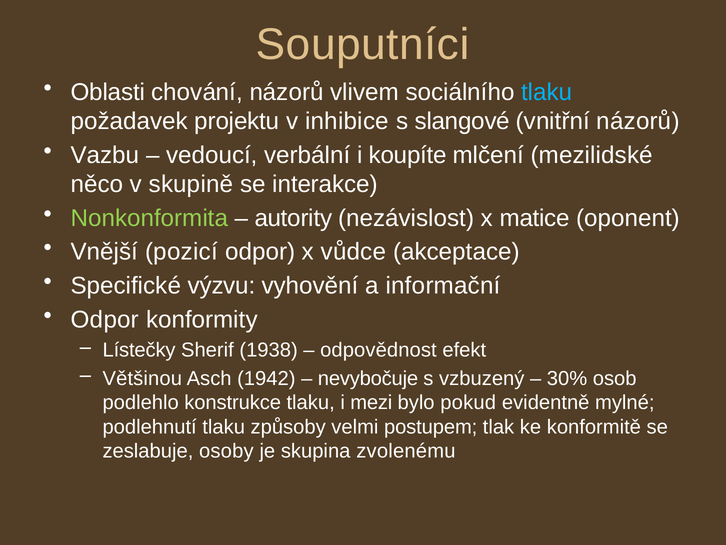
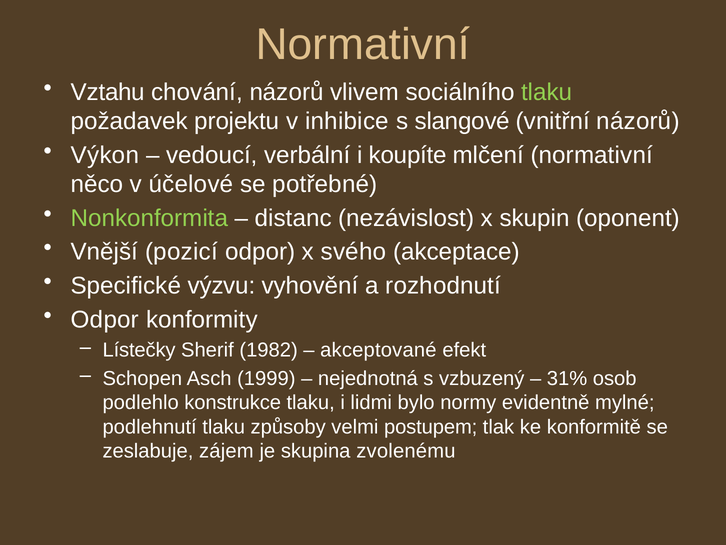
Souputníci at (363, 44): Souputníci -> Normativní
Oblasti: Oblasti -> Vztahu
tlaku at (547, 92) colour: light blue -> light green
Vazbu: Vazbu -> Výkon
mlčení mezilidské: mezilidské -> normativní
skupině: skupině -> účelové
interakce: interakce -> potřebné
autority: autority -> distanc
matice: matice -> skupin
vůdce: vůdce -> svého
informační: informační -> rozhodnutí
1938: 1938 -> 1982
odpovědnost: odpovědnost -> akceptované
Většinou: Většinou -> Schopen
1942: 1942 -> 1999
nevybočuje: nevybočuje -> nejednotná
30%: 30% -> 31%
mezi: mezi -> lidmi
pokud: pokud -> normy
osoby: osoby -> zájem
